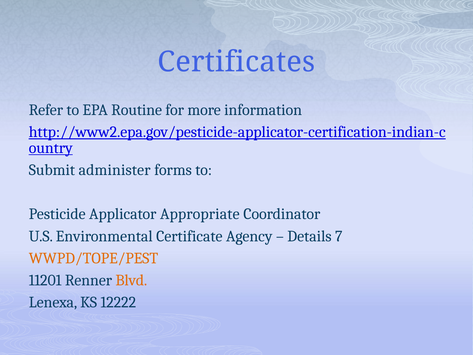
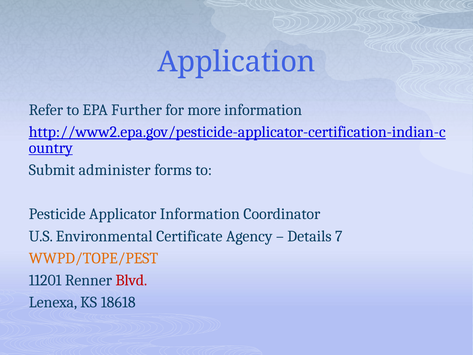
Certificates: Certificates -> Application
Routine: Routine -> Further
Applicator Appropriate: Appropriate -> Information
Blvd colour: orange -> red
12222: 12222 -> 18618
